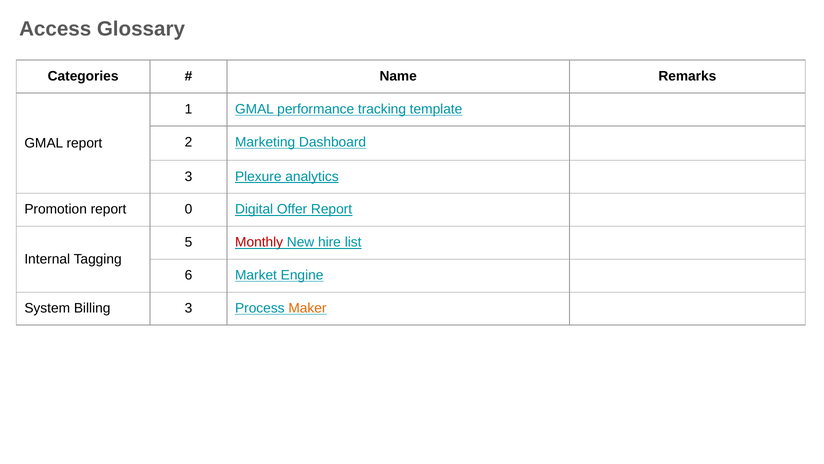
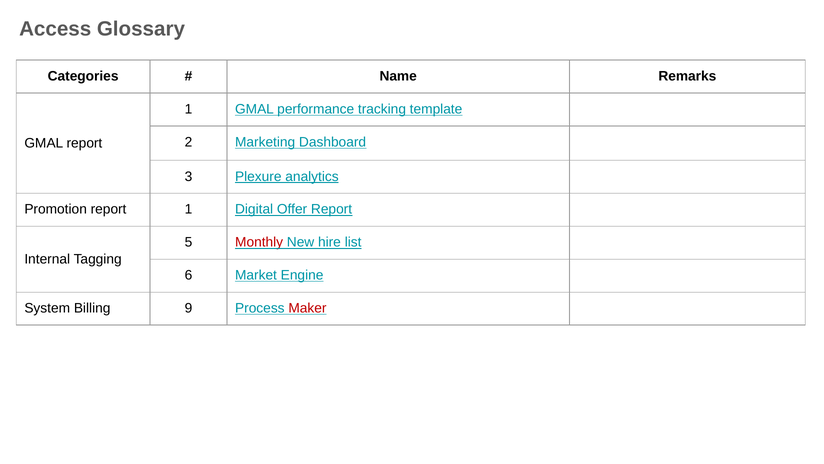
Promotion report 0: 0 -> 1
Billing 3: 3 -> 9
Maker colour: orange -> red
